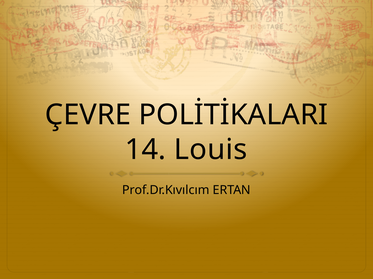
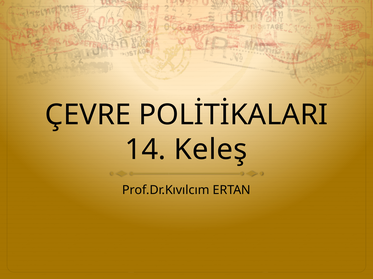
Louis: Louis -> Keleş
